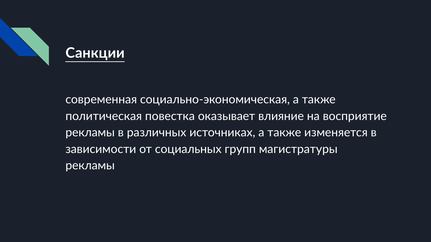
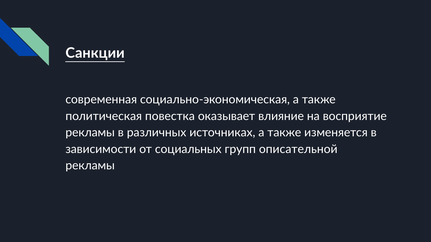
магистратуры: магистратуры -> описательной
